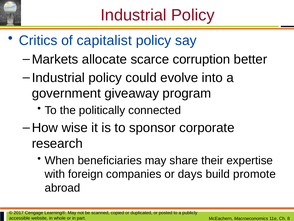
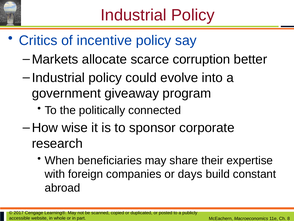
capitalist: capitalist -> incentive
promote: promote -> constant
